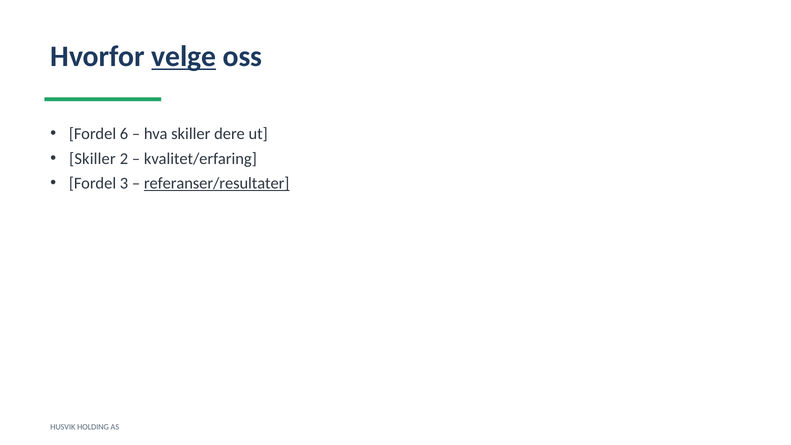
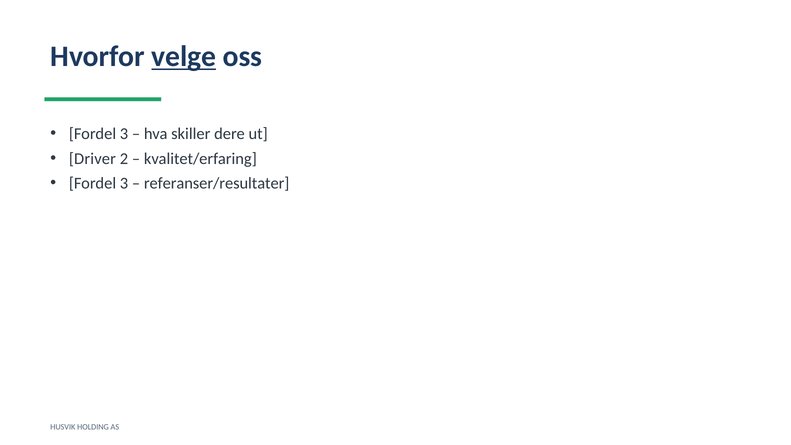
6 at (124, 134): 6 -> 3
Skiller at (92, 159): Skiller -> Driver
referanser/resultater underline: present -> none
